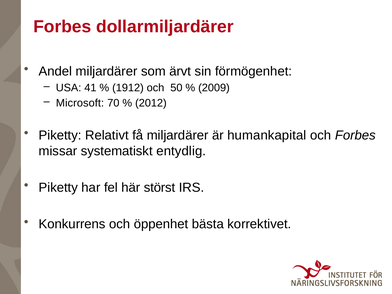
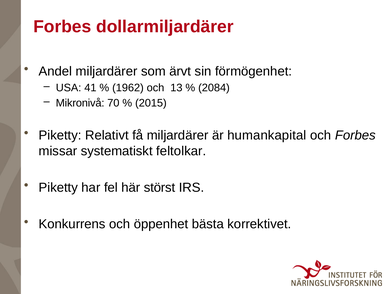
1912: 1912 -> 1962
50: 50 -> 13
2009: 2009 -> 2084
Microsoft: Microsoft -> Mikronivå
2012: 2012 -> 2015
entydlig: entydlig -> feltolkar
